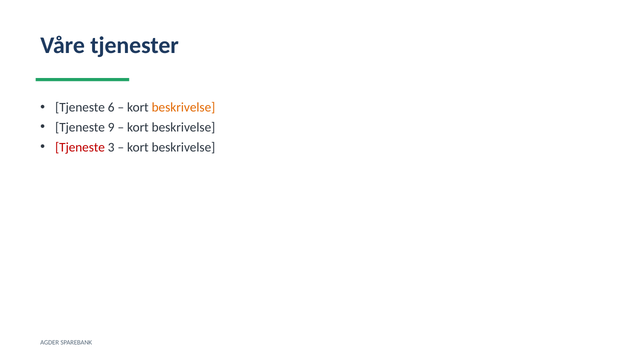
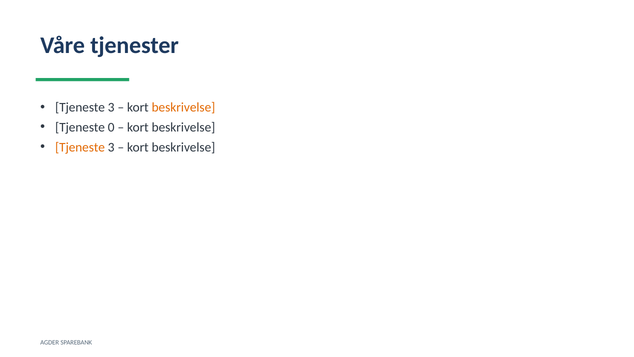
6 at (111, 107): 6 -> 3
9: 9 -> 0
Tjeneste at (80, 147) colour: red -> orange
